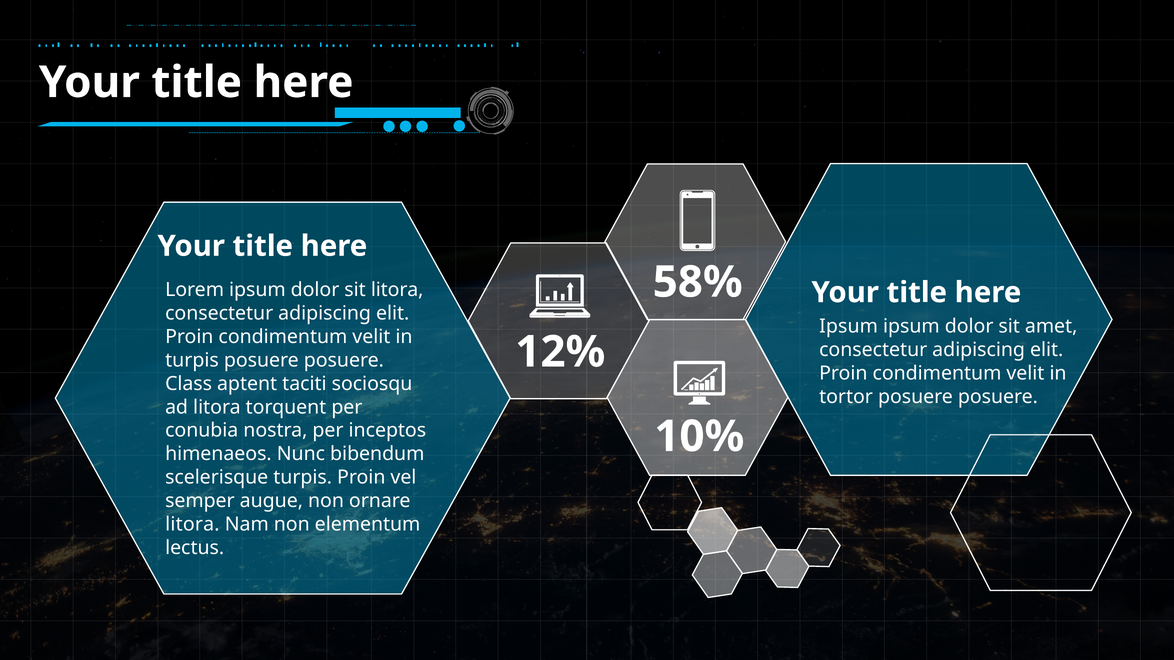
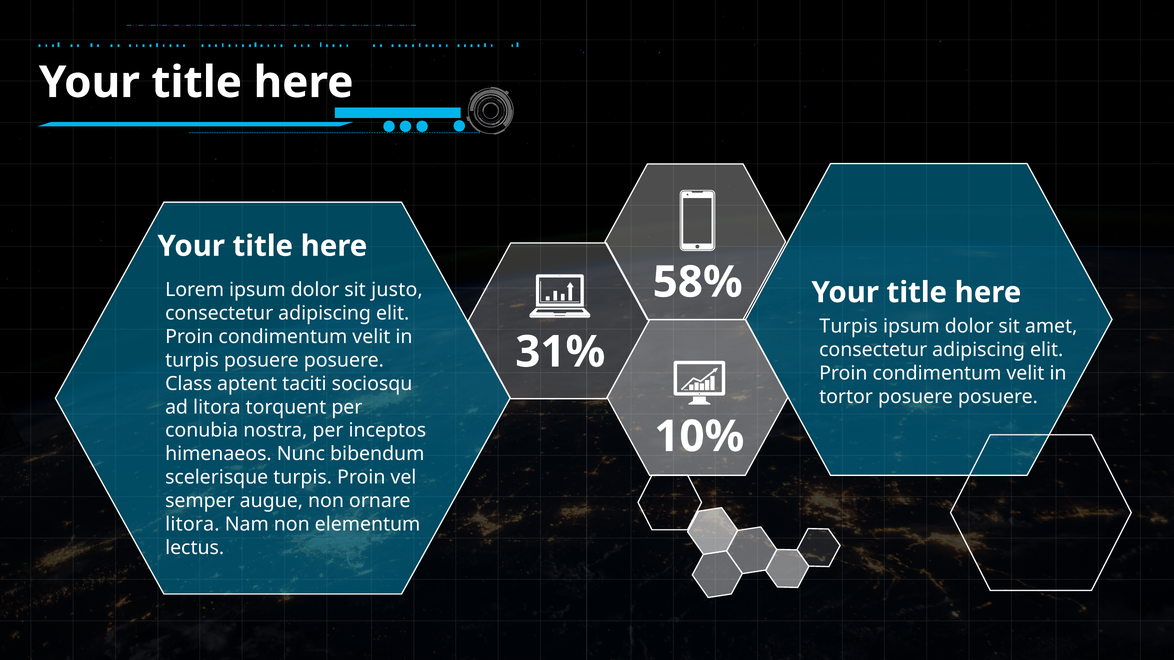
sit litora: litora -> justo
Ipsum at (849, 327): Ipsum -> Turpis
12%: 12% -> 31%
